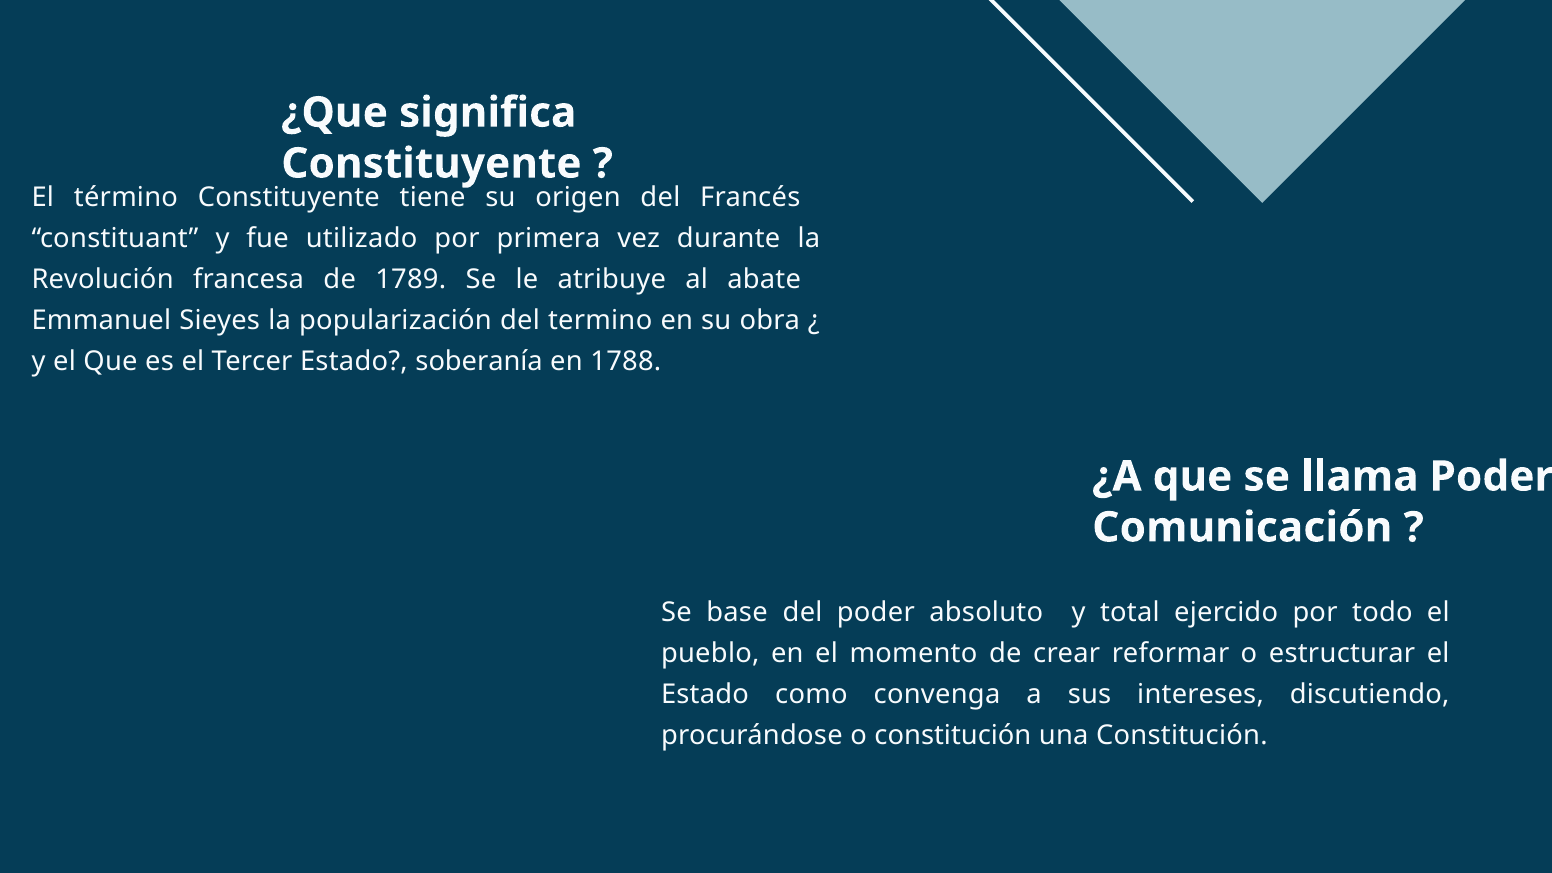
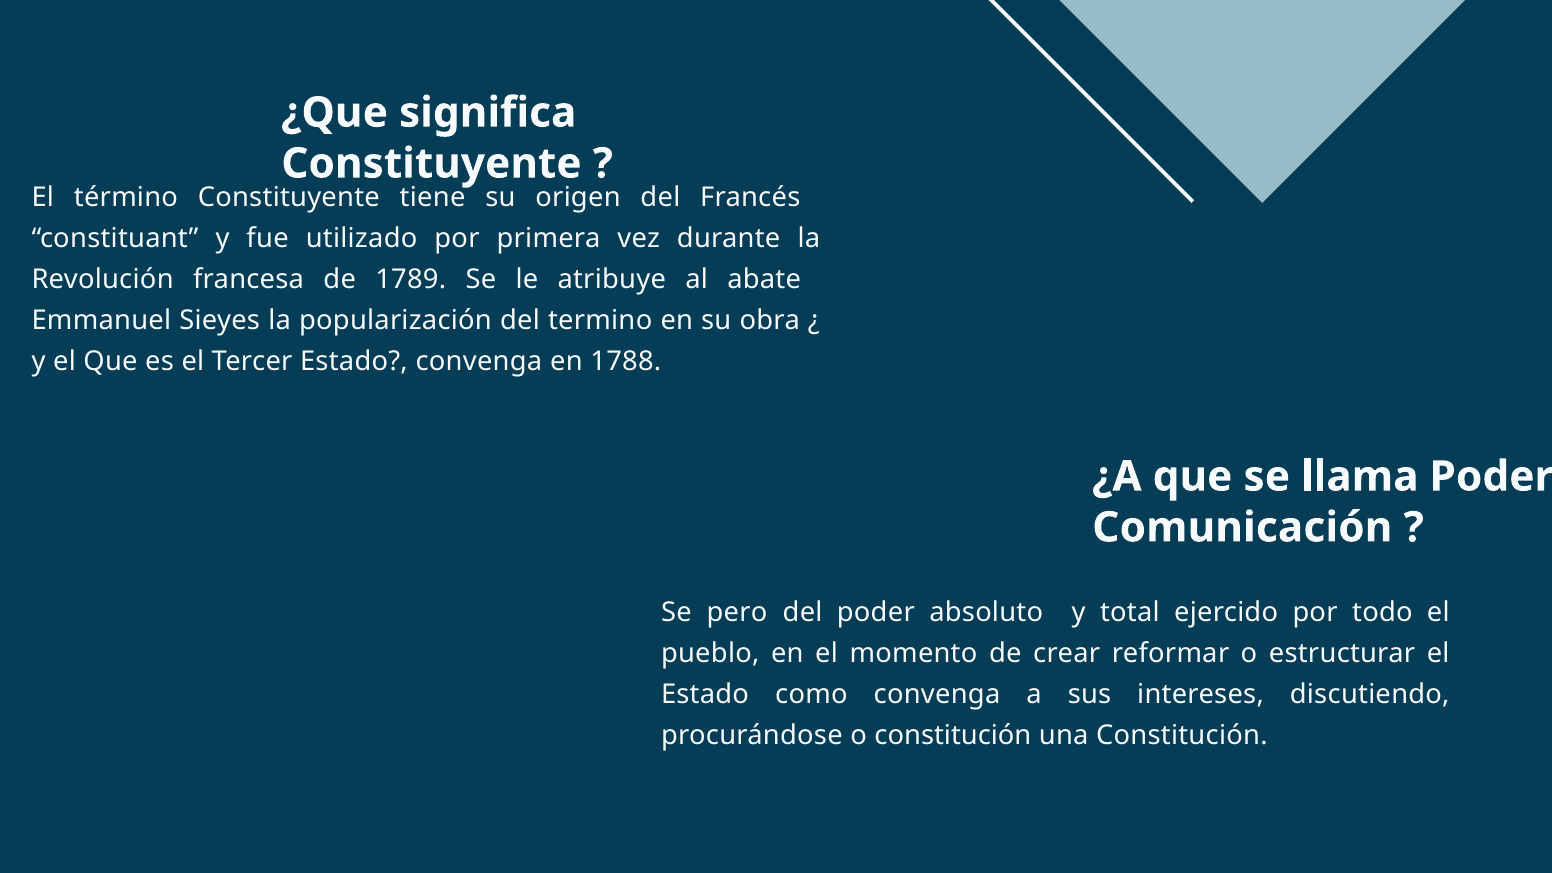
Estado soberanía: soberanía -> convenga
base: base -> pero
